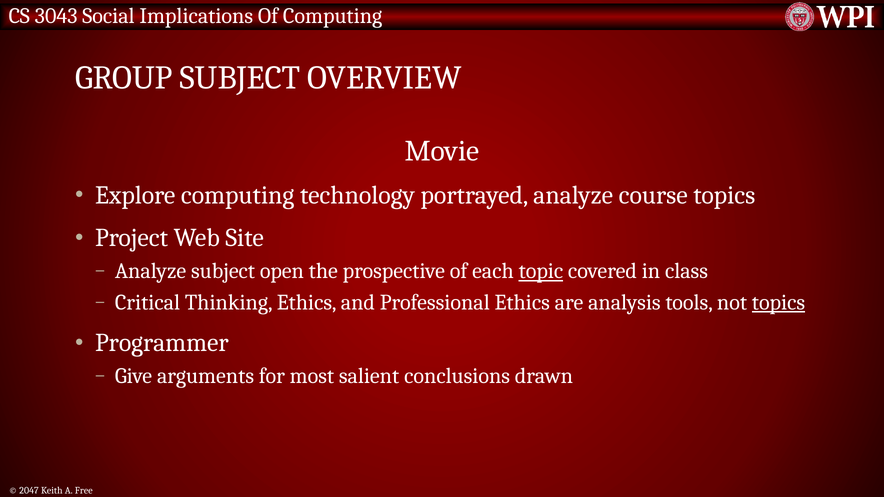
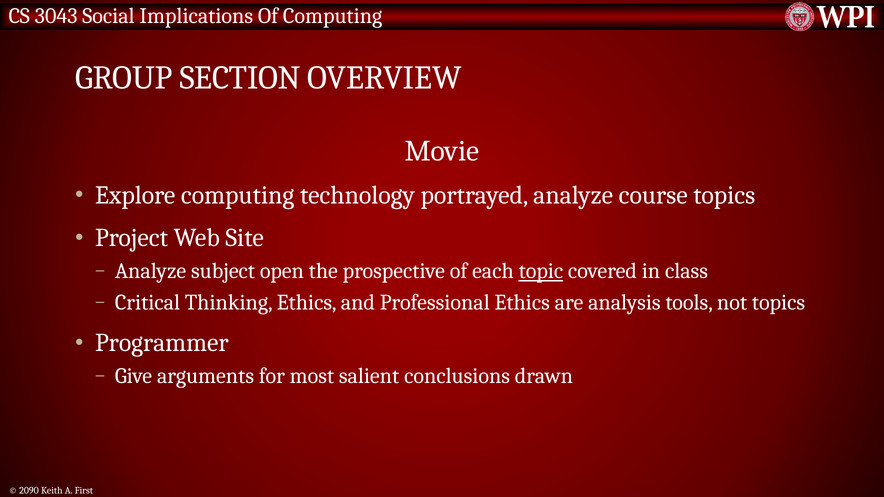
GROUP SUBJECT: SUBJECT -> SECTION
topics at (779, 303) underline: present -> none
2047: 2047 -> 2090
Free: Free -> First
